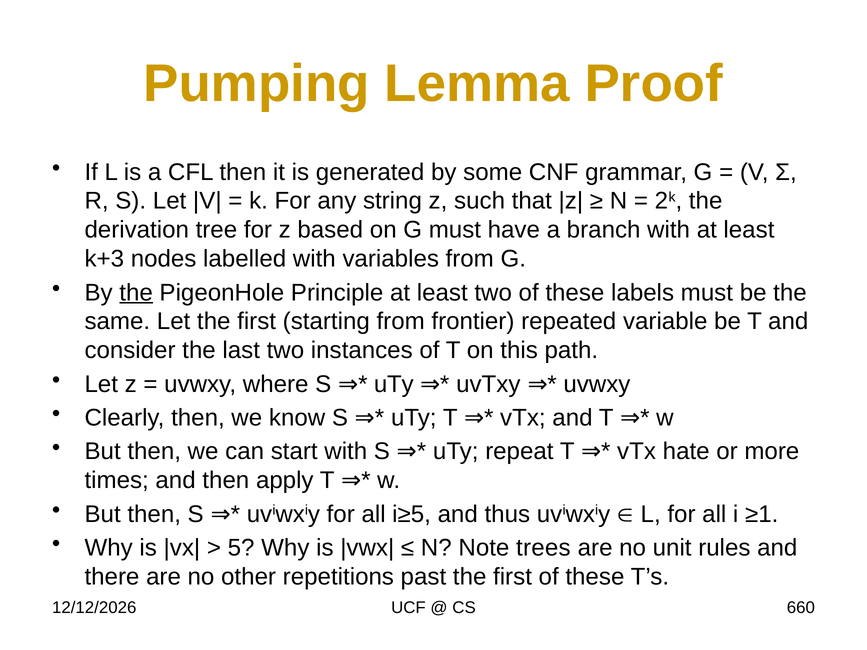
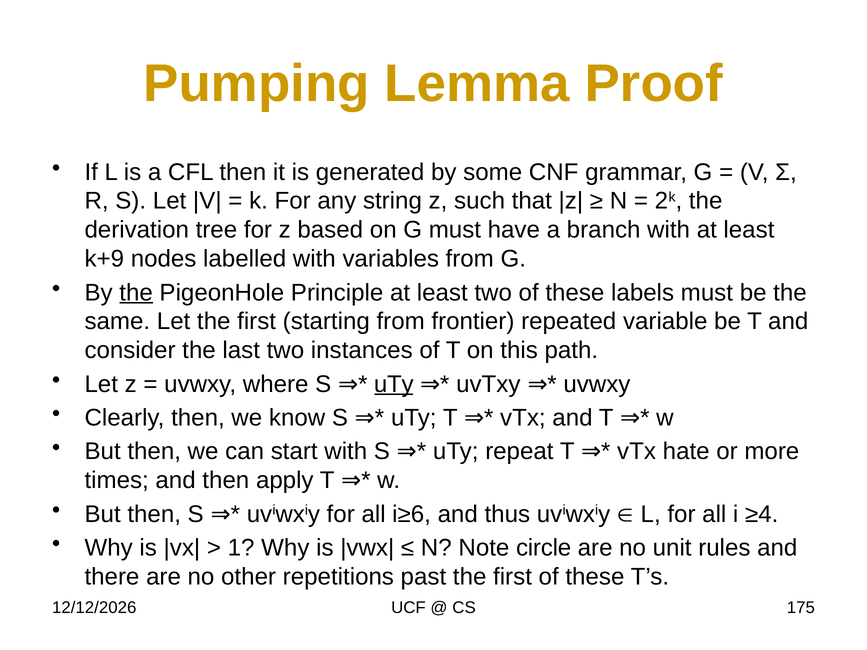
k+3: k+3 -> k+9
uTy at (394, 384) underline: none -> present
i≥5: i≥5 -> i≥6
≥1: ≥1 -> ≥4
5: 5 -> 1
trees: trees -> circle
660: 660 -> 175
